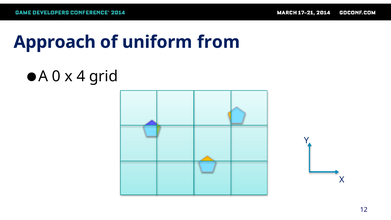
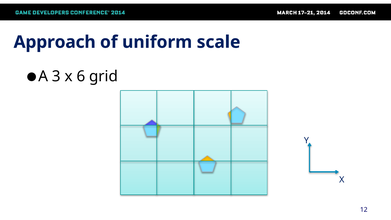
from: from -> scale
0: 0 -> 3
4: 4 -> 6
